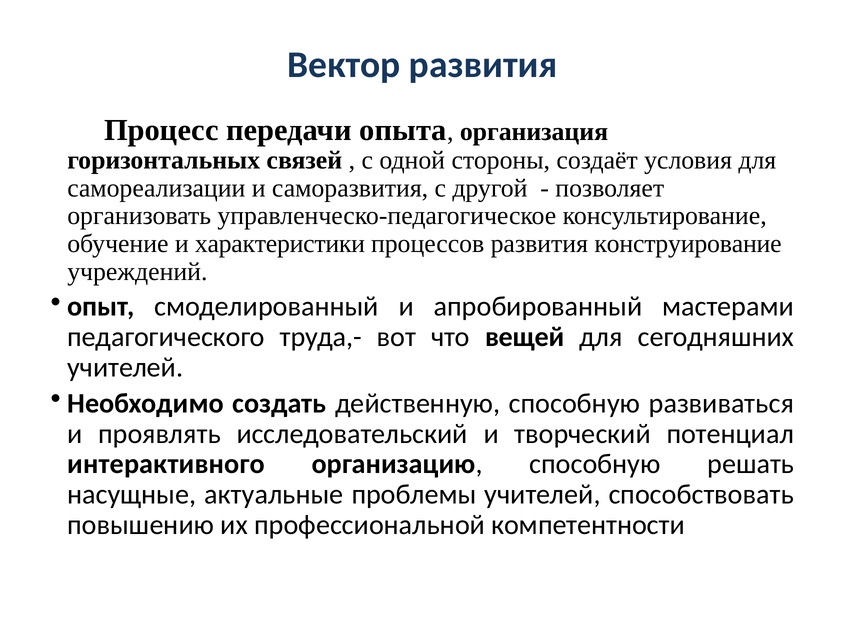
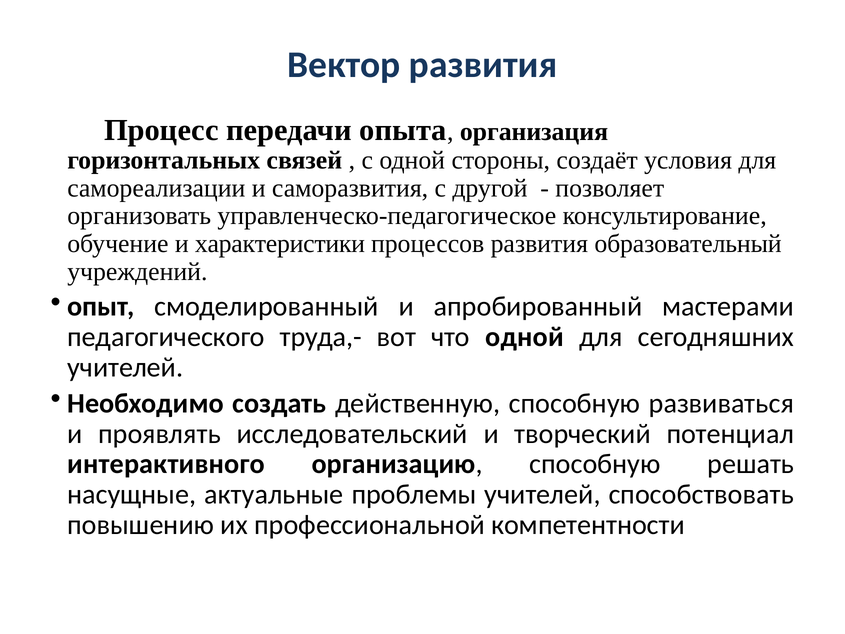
конструирование: конструирование -> образовательный
что вещей: вещей -> одной
